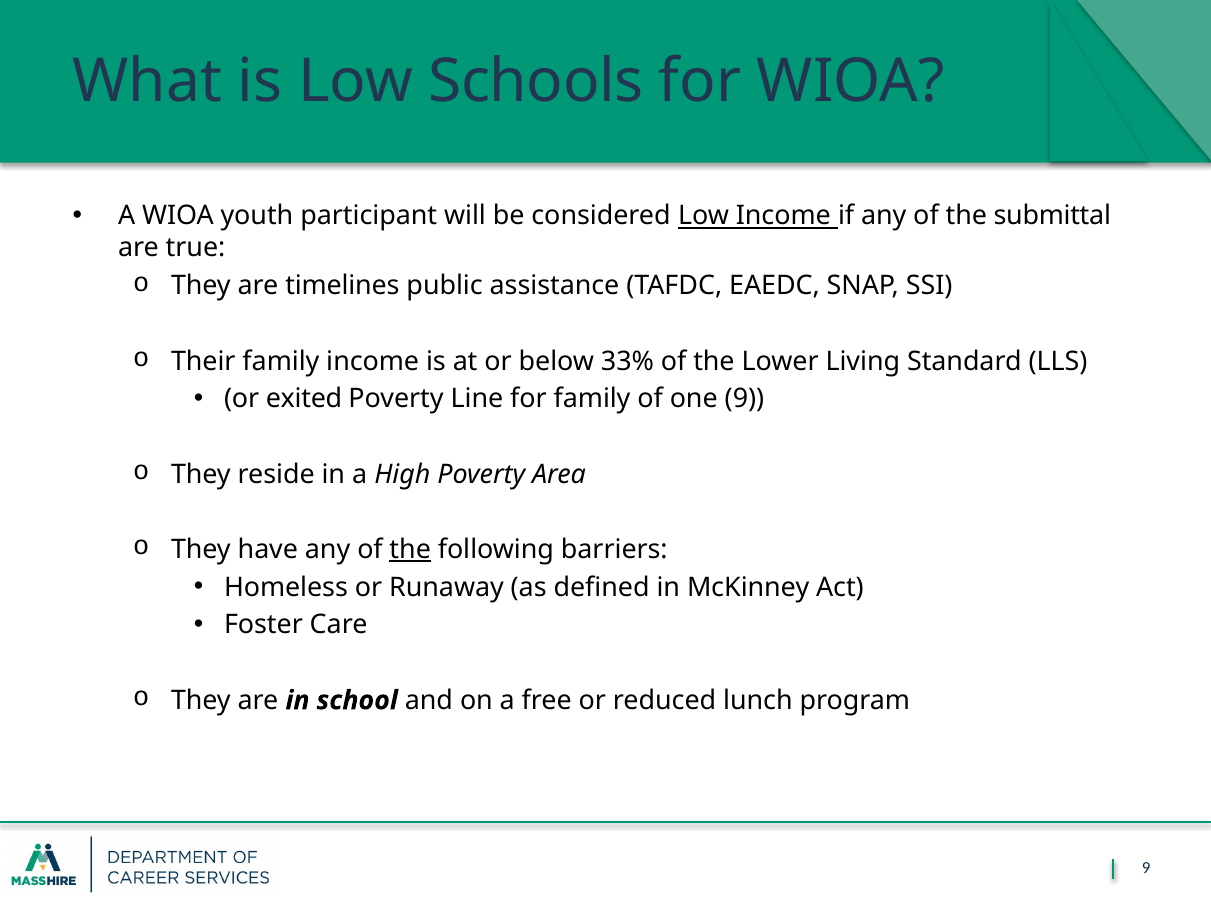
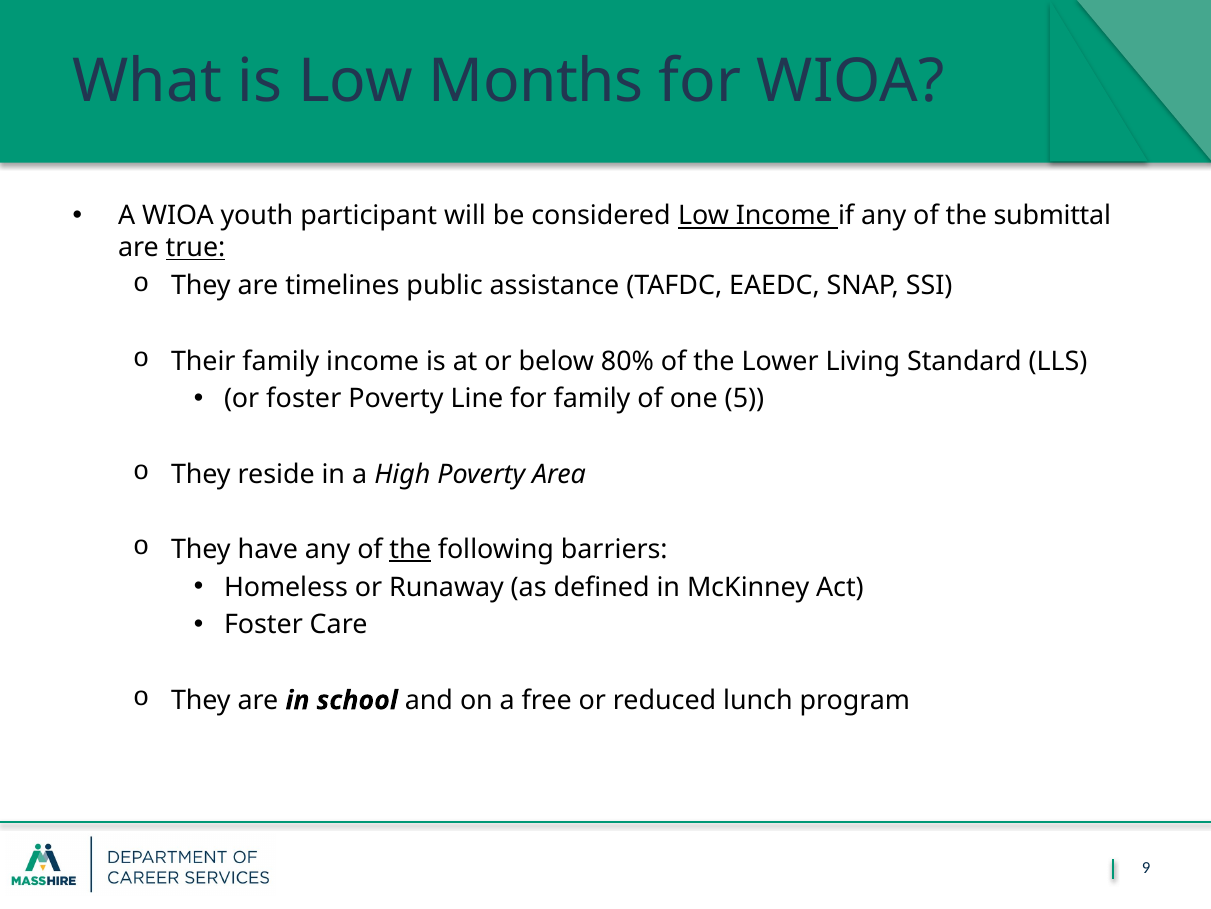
Schools: Schools -> Months
true underline: none -> present
33%: 33% -> 80%
or exited: exited -> foster
one 9: 9 -> 5
